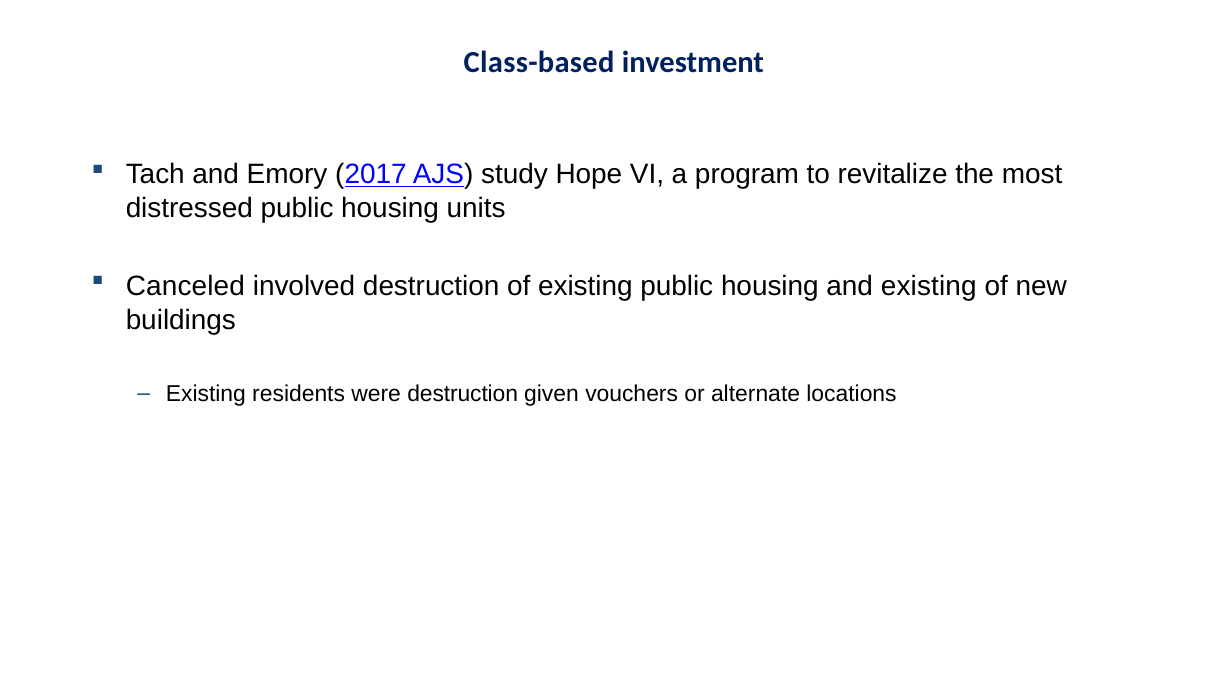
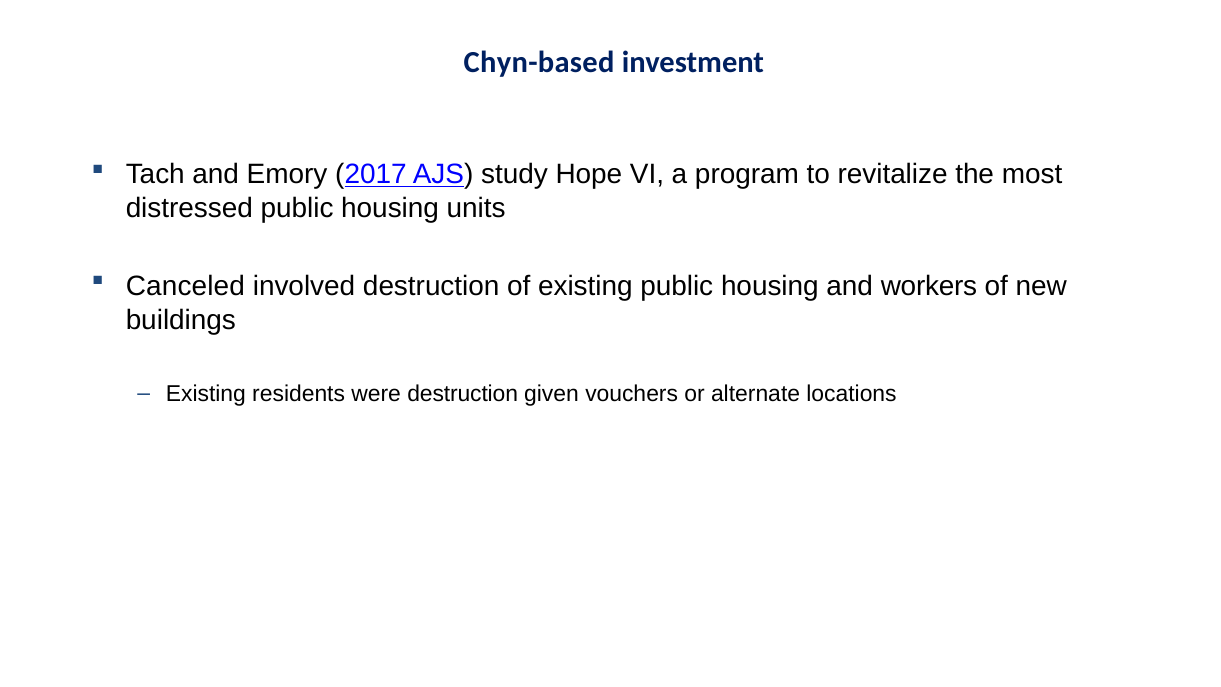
Class-based: Class-based -> Chyn-based
and existing: existing -> workers
